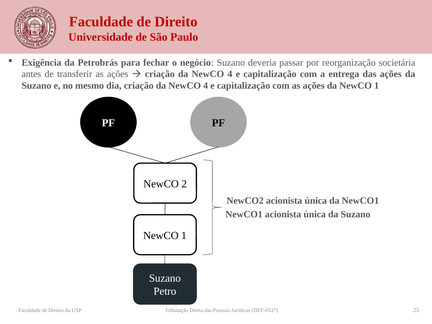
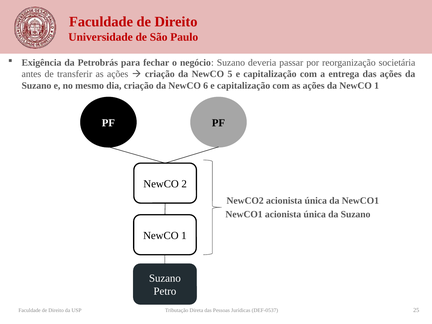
4 at (230, 74): 4 -> 5
4 at (206, 86): 4 -> 6
